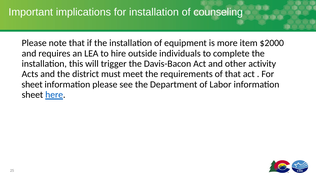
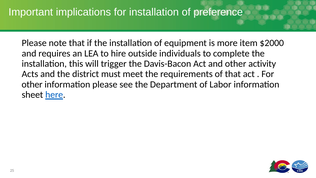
counseling: counseling -> preference
sheet at (32, 84): sheet -> other
